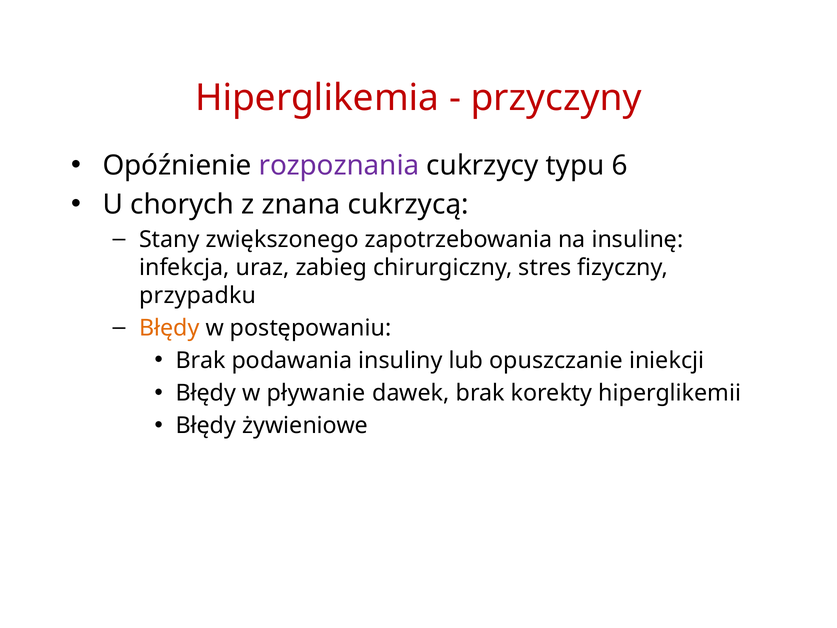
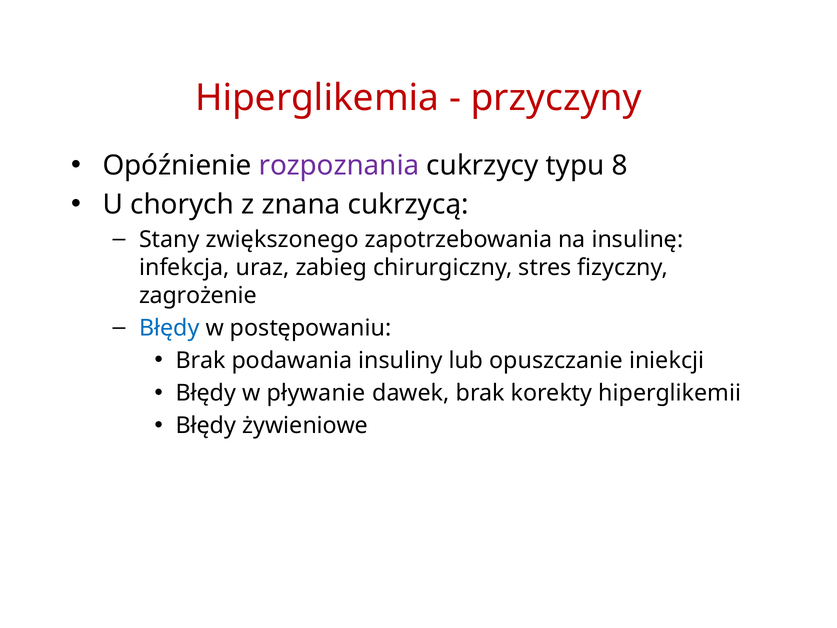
6: 6 -> 8
przypadku: przypadku -> zagrożenie
Błędy at (169, 328) colour: orange -> blue
